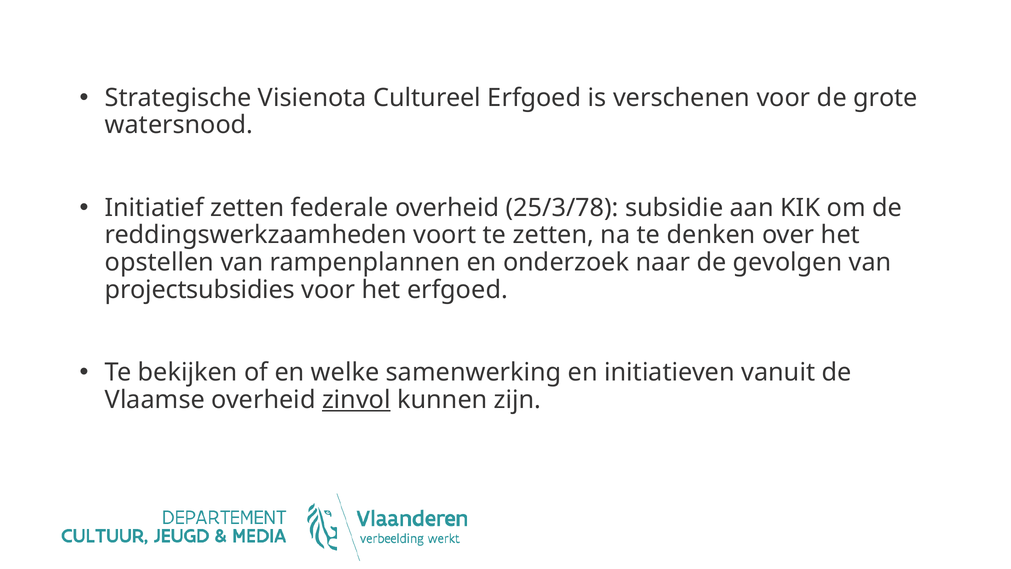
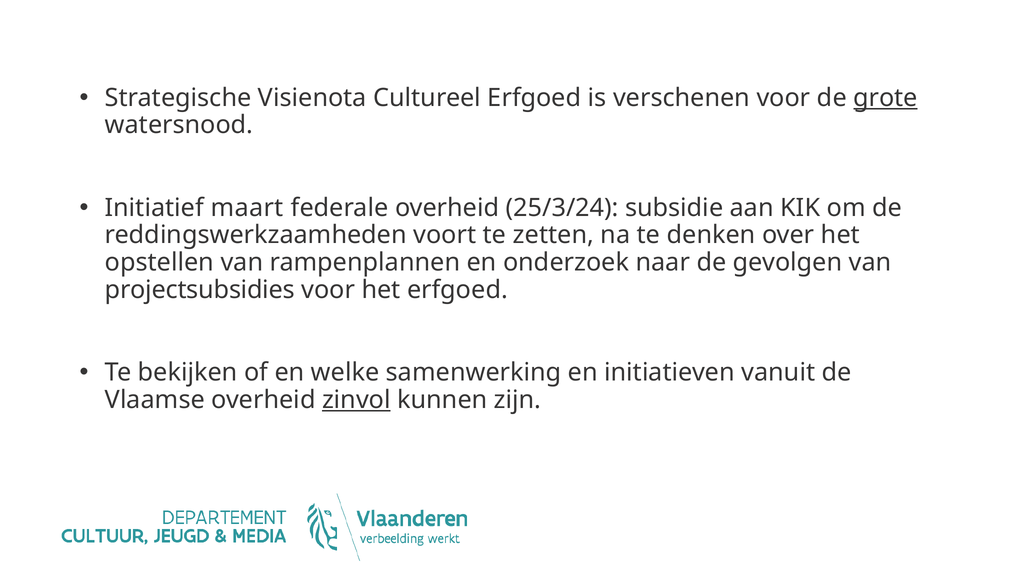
grote underline: none -> present
Initiatief zetten: zetten -> maart
25/3/78: 25/3/78 -> 25/3/24
